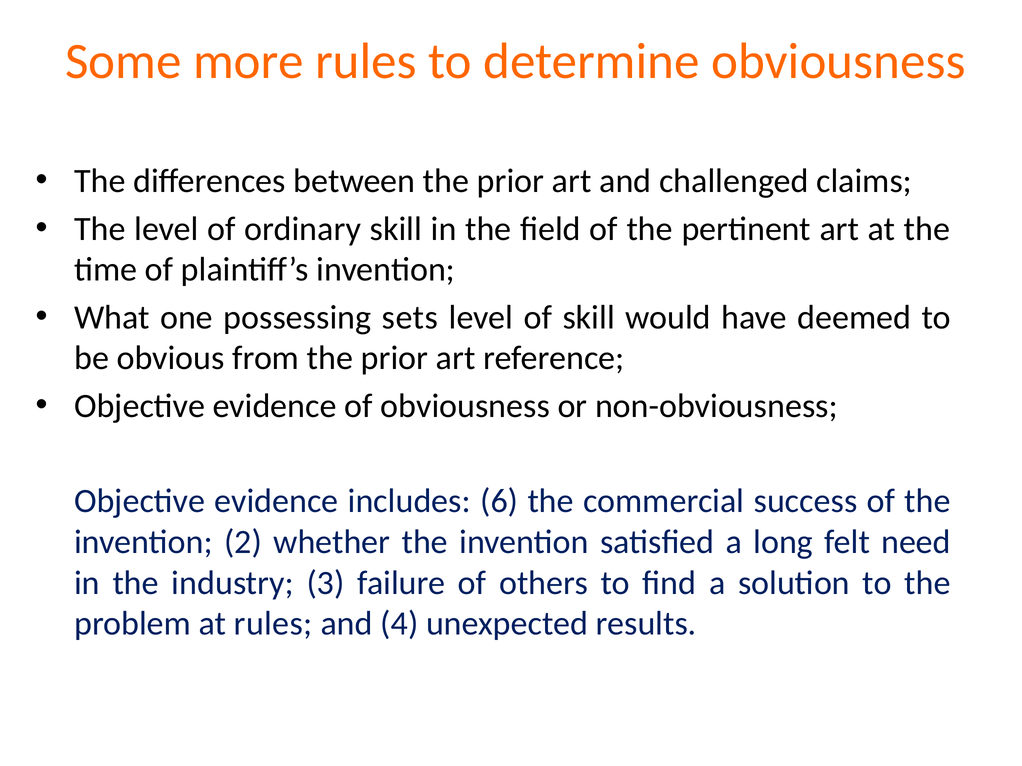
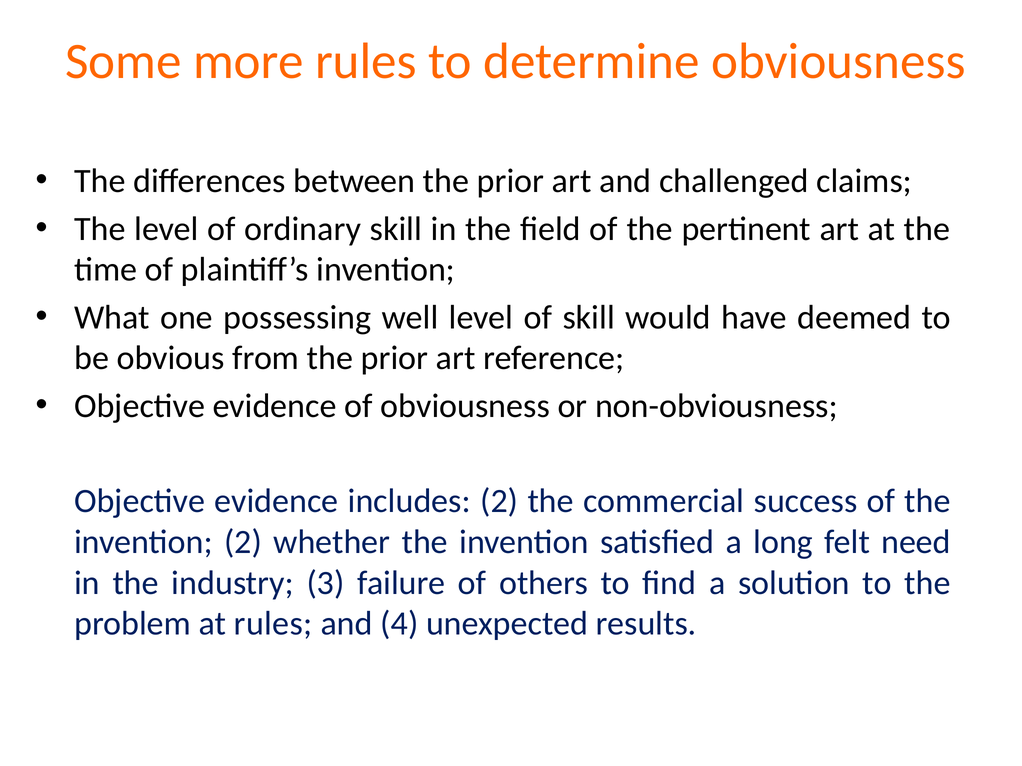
sets: sets -> well
includes 6: 6 -> 2
